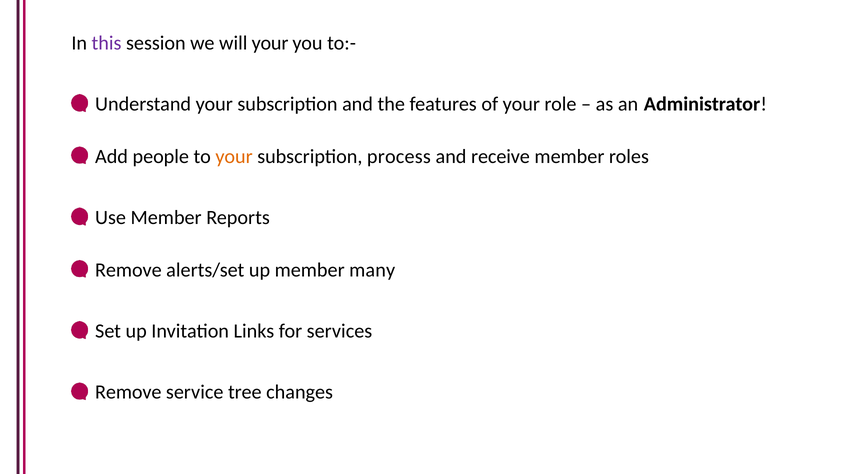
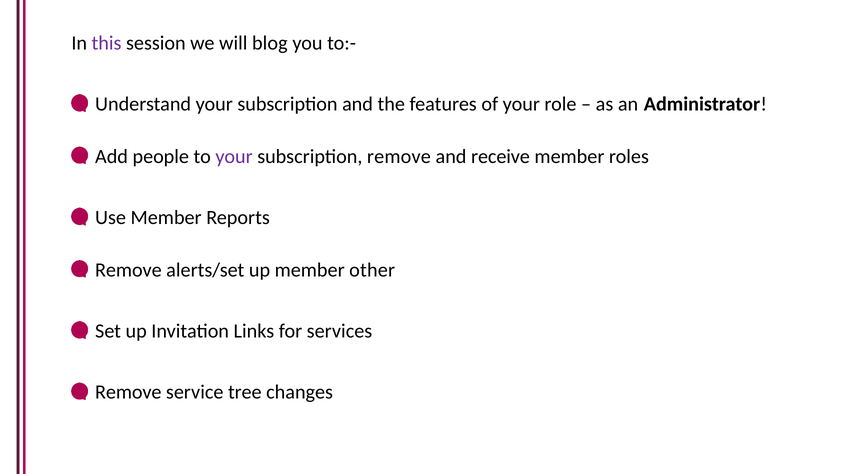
will your: your -> blog
your at (234, 157) colour: orange -> purple
subscription process: process -> remove
many: many -> other
